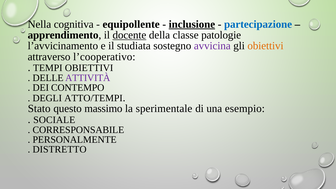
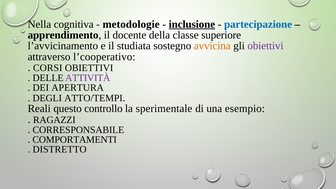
equipollente: equipollente -> metodologie
docente underline: present -> none
patologie: patologie -> superiore
avvicina colour: purple -> orange
obiettivi at (266, 46) colour: orange -> purple
TEMPI: TEMPI -> CORSI
CONTEMPO: CONTEMPO -> APERTURA
Stato: Stato -> Reali
massimo: massimo -> controllo
SOCIALE: SOCIALE -> RAGAZZI
PERSONALMENTE: PERSONALMENTE -> COMPORTAMENTI
